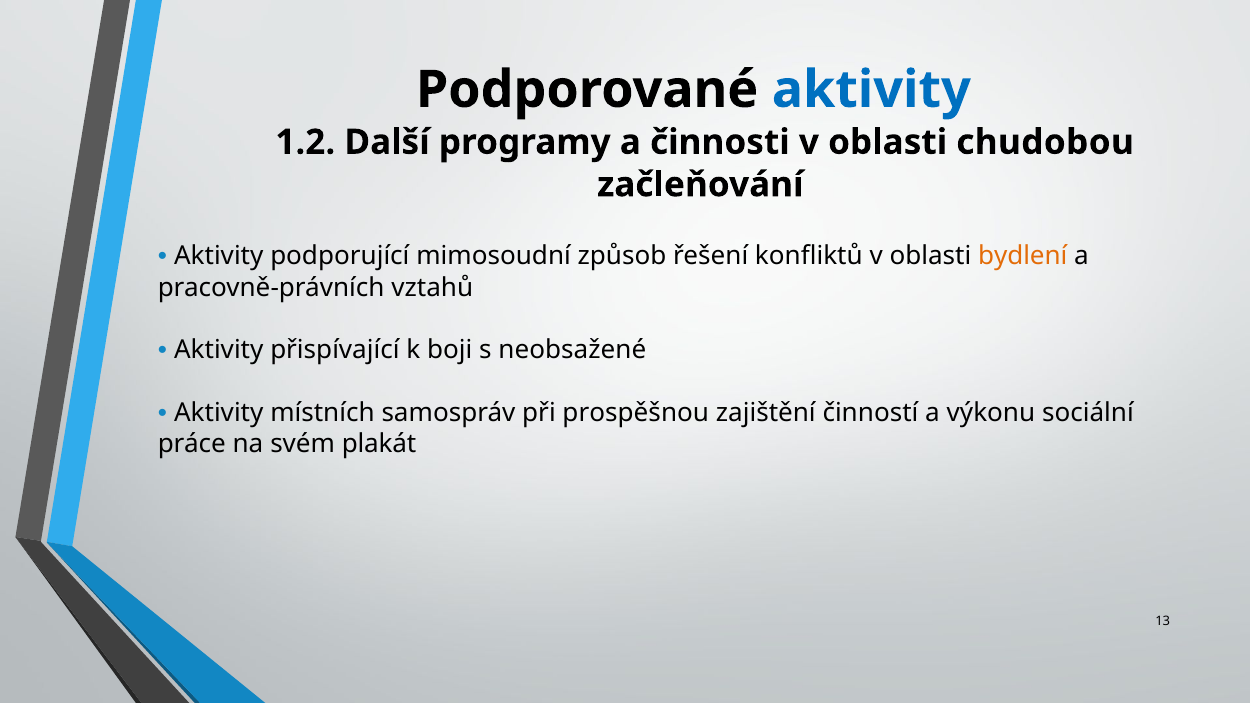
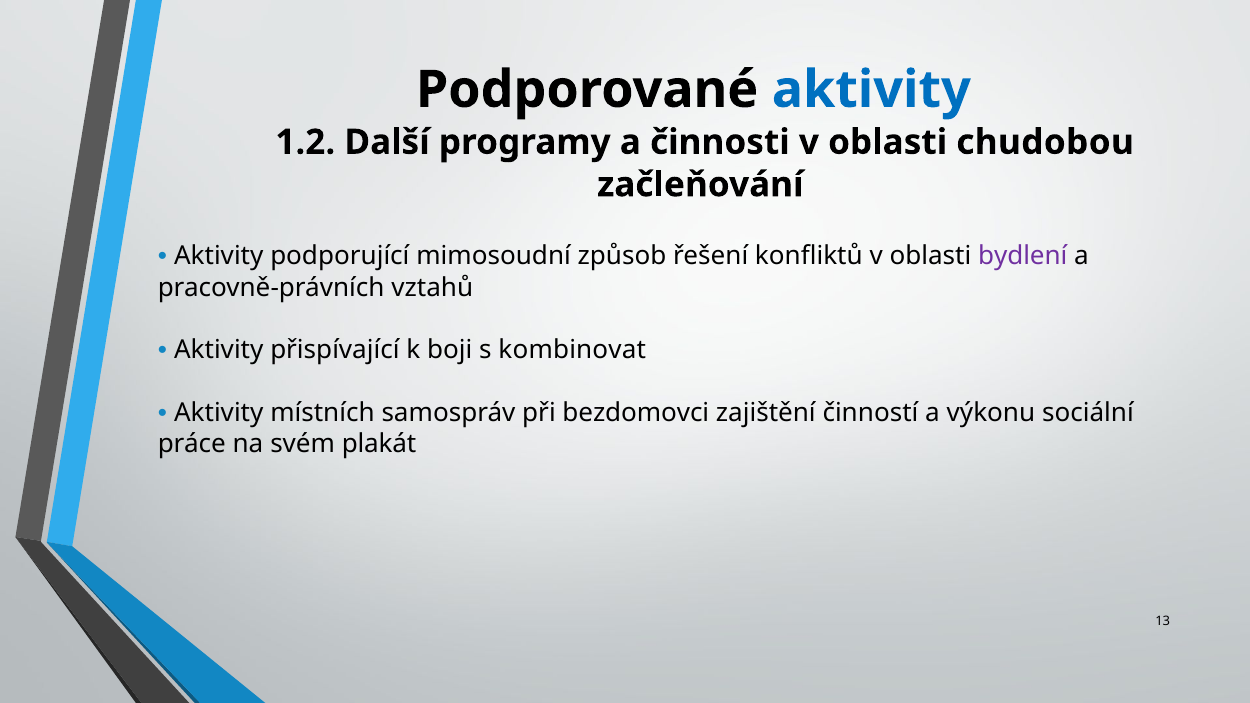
bydlení colour: orange -> purple
neobsažené: neobsažené -> kombinovat
prospěšnou: prospěšnou -> bezdomovci
